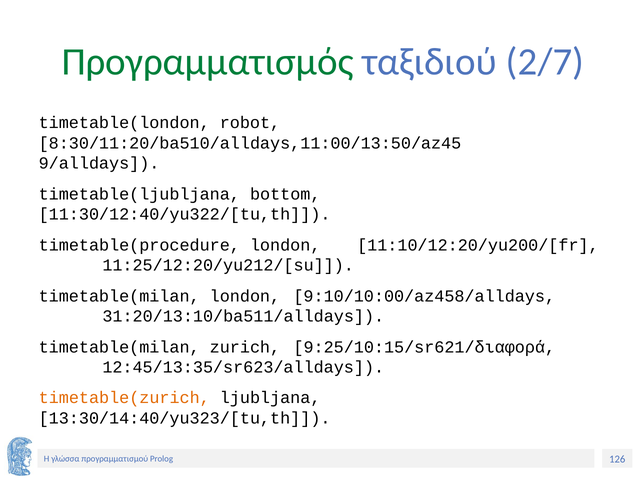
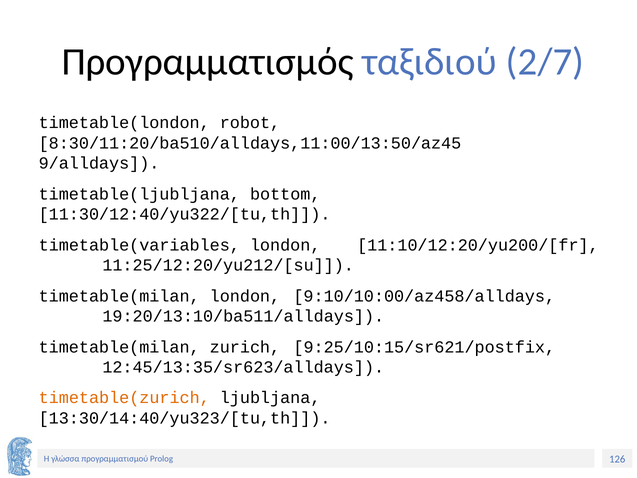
Προγραμματισμός colour: green -> black
timetable(procedure: timetable(procedure -> timetable(variables
31:20/13:10/ba511/alldays: 31:20/13:10/ba511/alldays -> 19:20/13:10/ba511/alldays
9:25/10:15/sr621/διαφορά: 9:25/10:15/sr621/διαφορά -> 9:25/10:15/sr621/postfix
